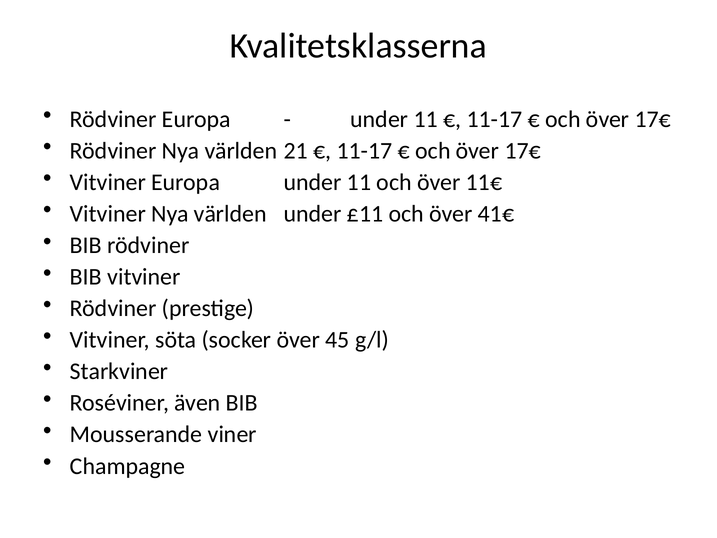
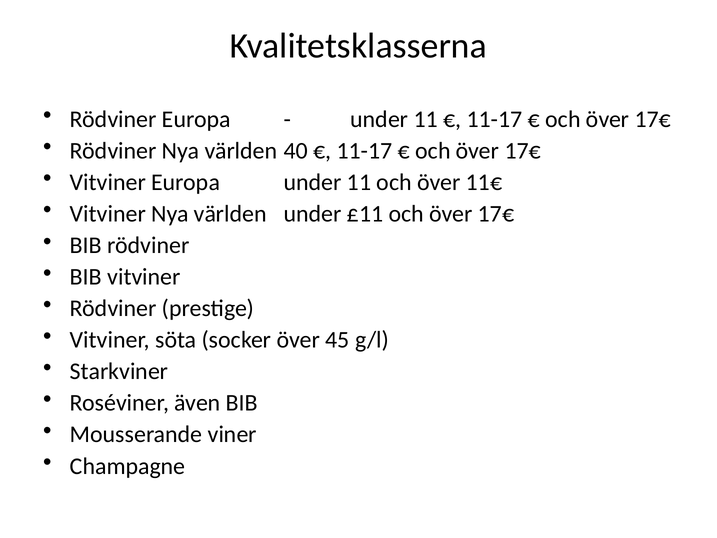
21: 21 -> 40
£11 och över 41€: 41€ -> 17€
